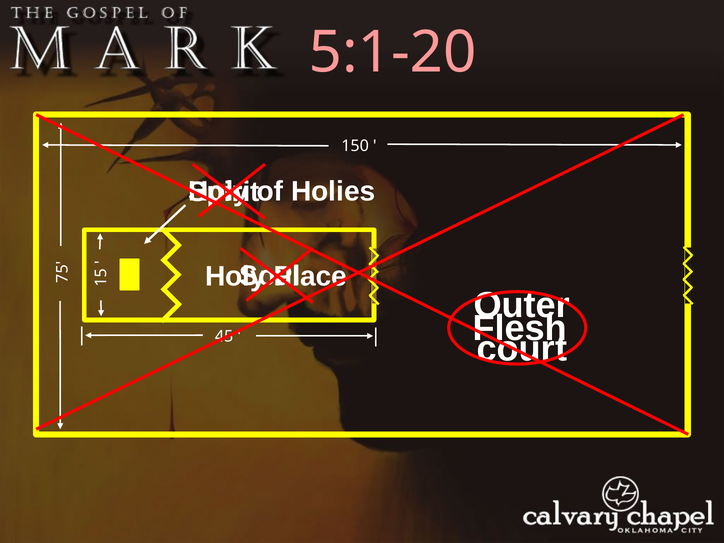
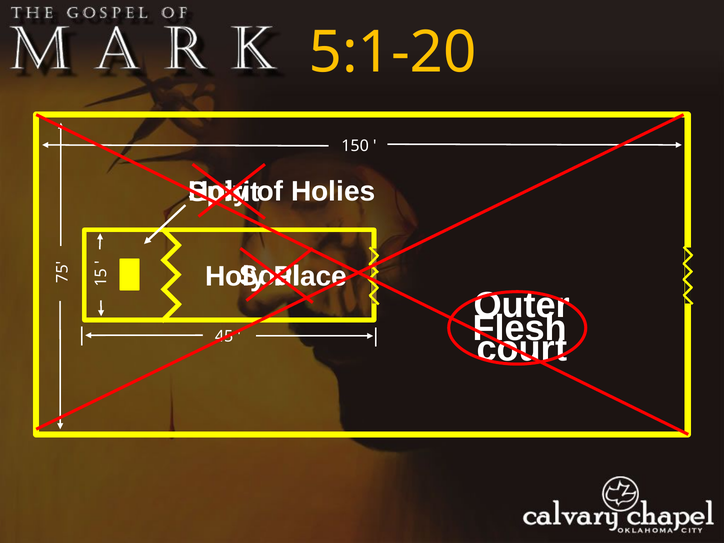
5:1-20 colour: pink -> yellow
